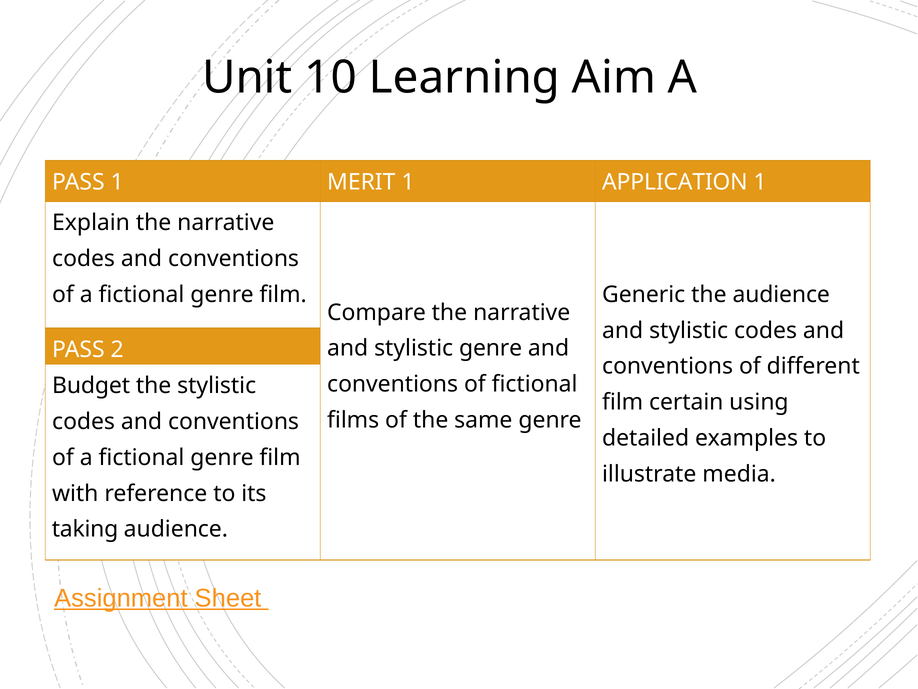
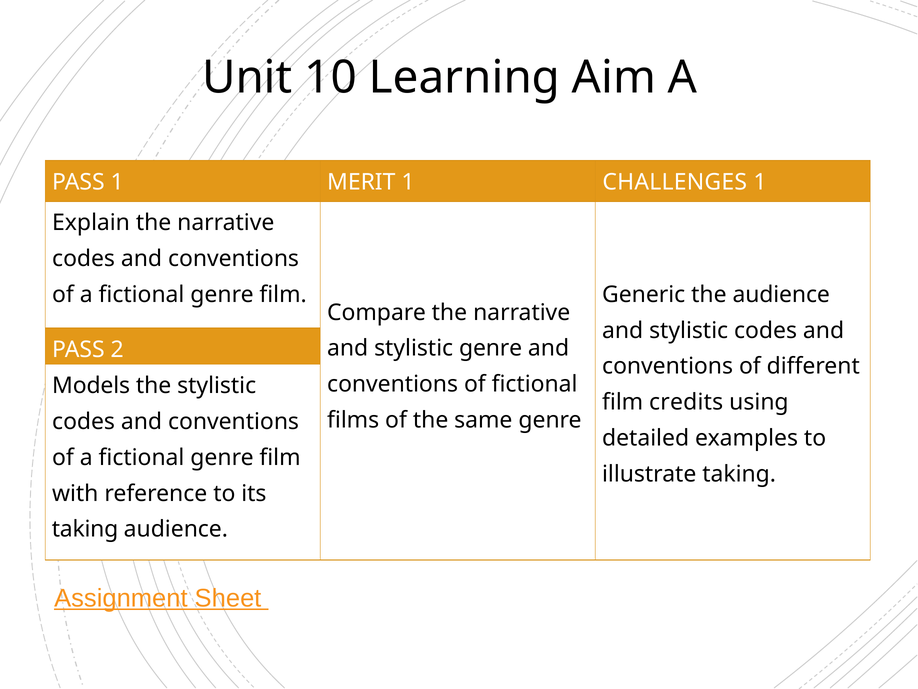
APPLICATION: APPLICATION -> CHALLENGES
Budget: Budget -> Models
certain: certain -> credits
illustrate media: media -> taking
